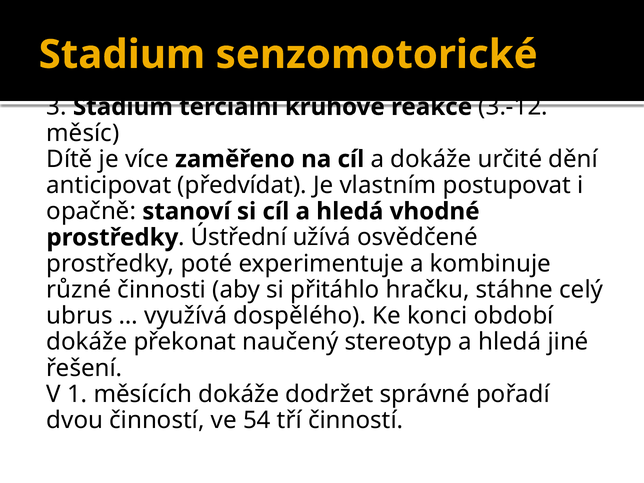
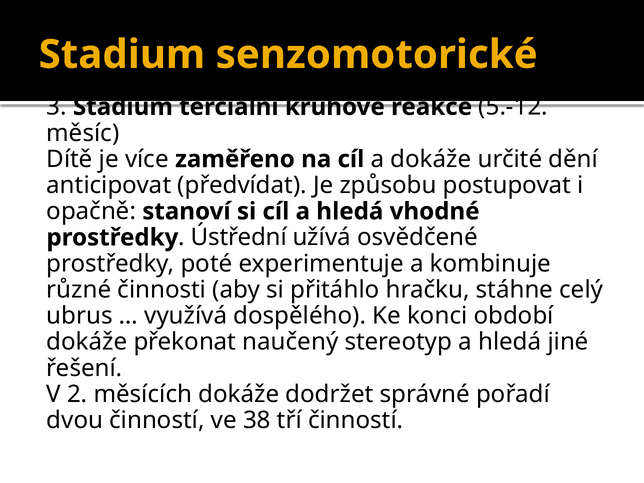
3.-12: 3.-12 -> 5.-12
vlastním: vlastním -> způsobu
1: 1 -> 2
54: 54 -> 38
